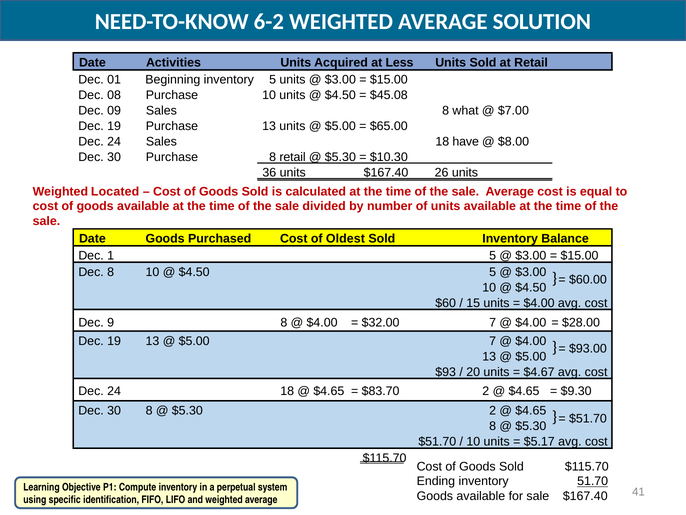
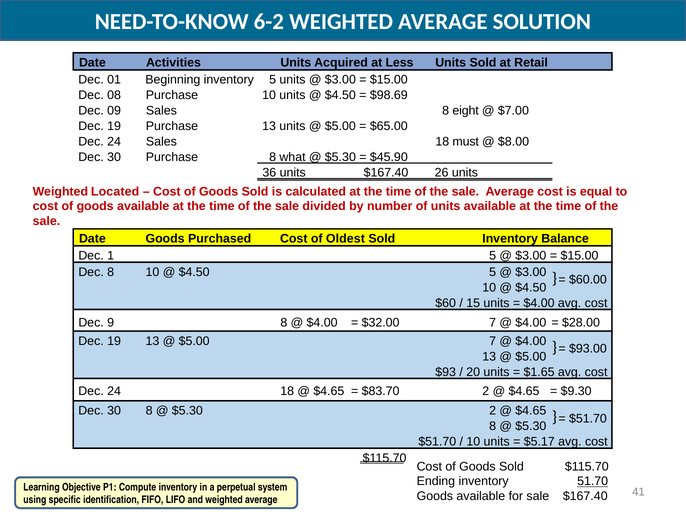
$45.08: $45.08 -> $98.69
what: what -> eight
have: have -> must
8 retail: retail -> what
$10.30: $10.30 -> $45.90
$4.67: $4.67 -> $1.65
